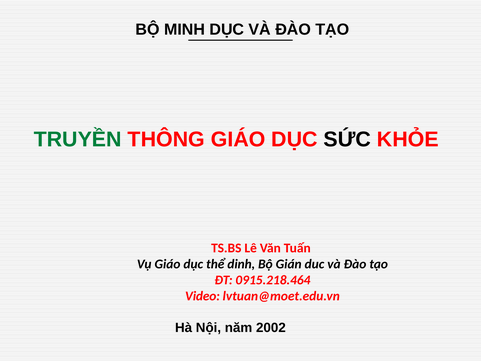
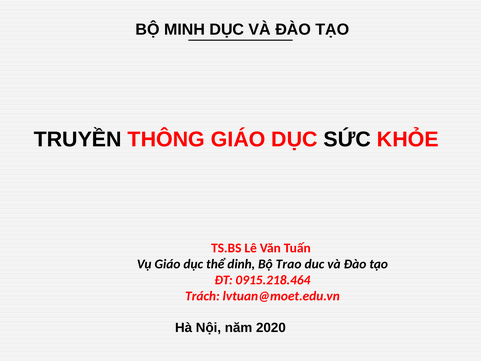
TRUYỀN colour: green -> black
Gián: Gián -> Trao
Video: Video -> Trách
2002: 2002 -> 2020
